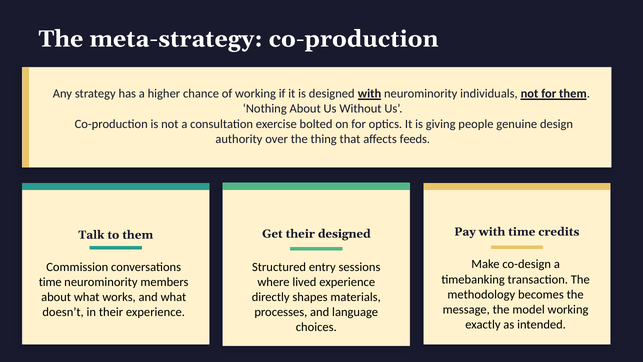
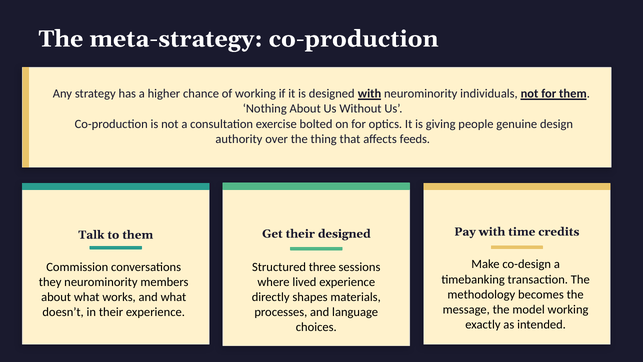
entry: entry -> three
time at (50, 282): time -> they
